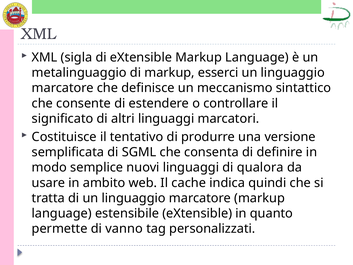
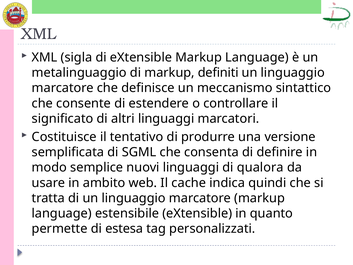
esserci: esserci -> definiti
vanno: vanno -> estesa
